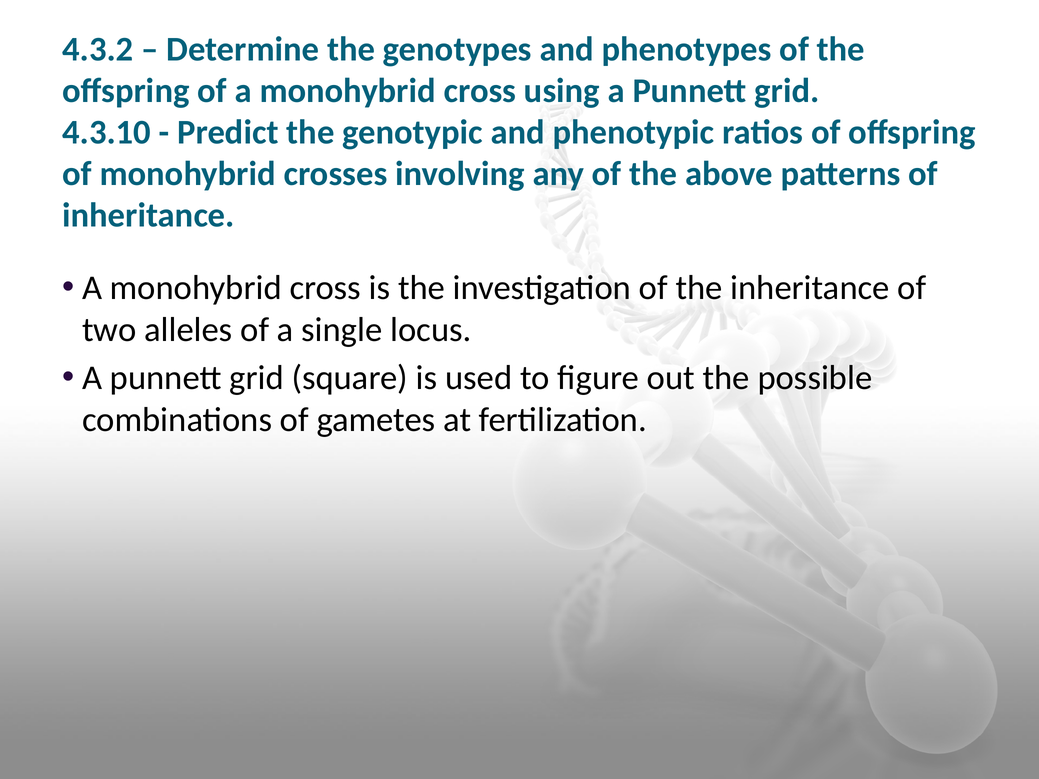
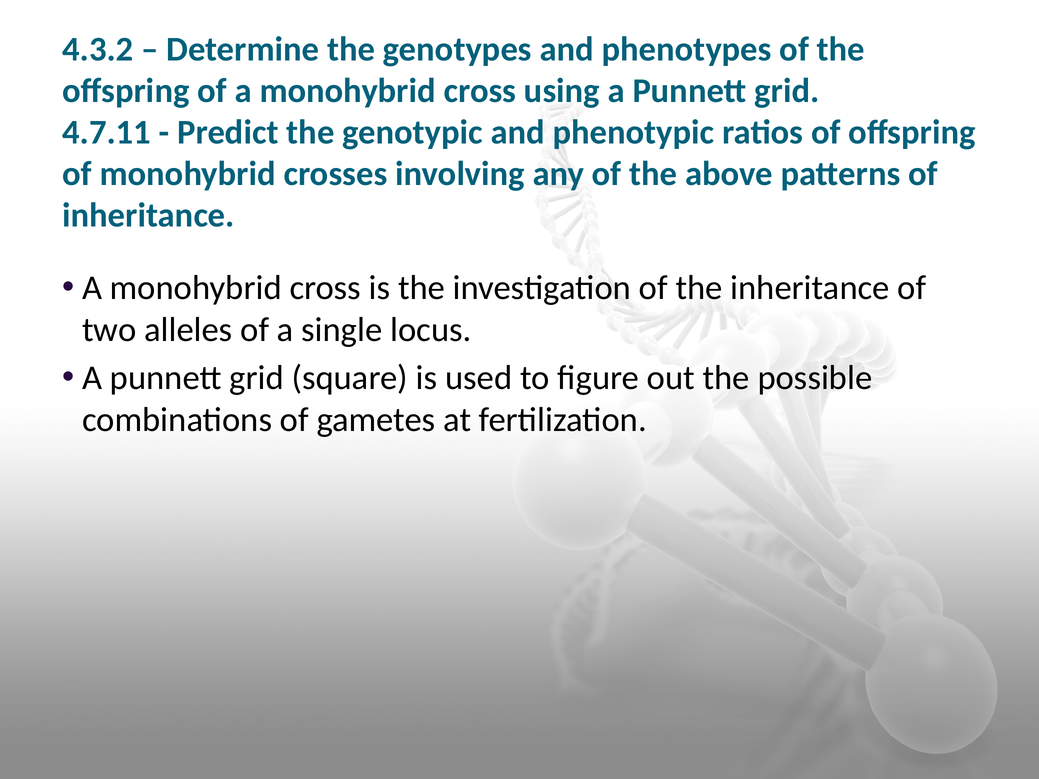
4.3.10: 4.3.10 -> 4.7.11
